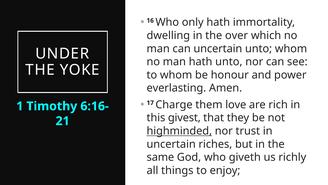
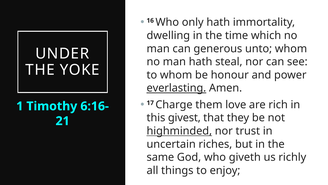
over: over -> time
can uncertain: uncertain -> generous
hath unto: unto -> steal
everlasting underline: none -> present
